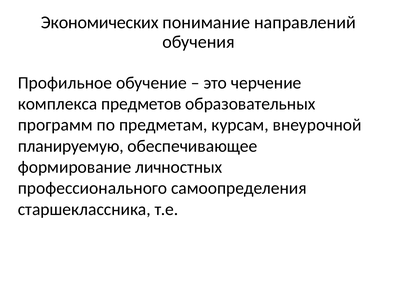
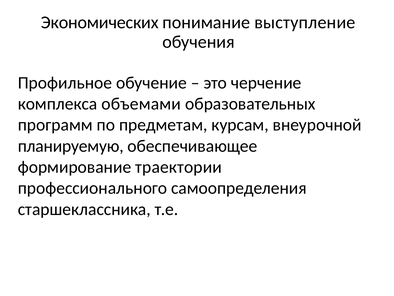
направлений: направлений -> выступление
предметов: предметов -> объемами
личностных: личностных -> траектории
